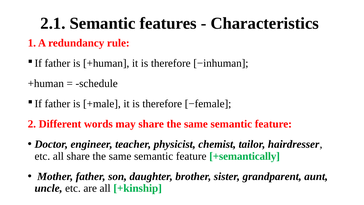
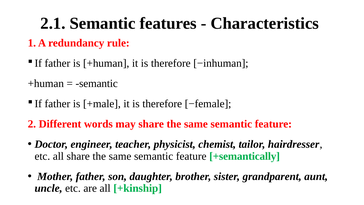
schedule at (97, 83): schedule -> semantic
